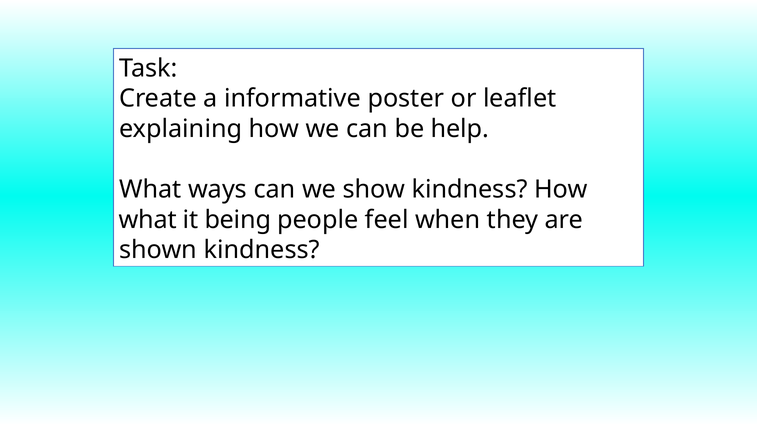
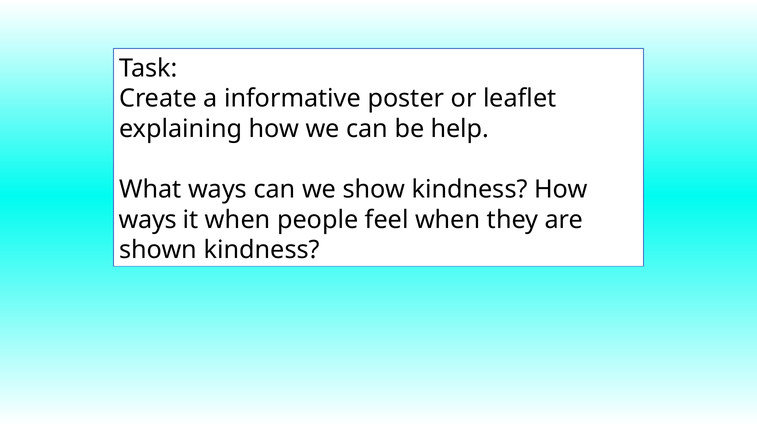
what at (148, 220): what -> ways
it being: being -> when
